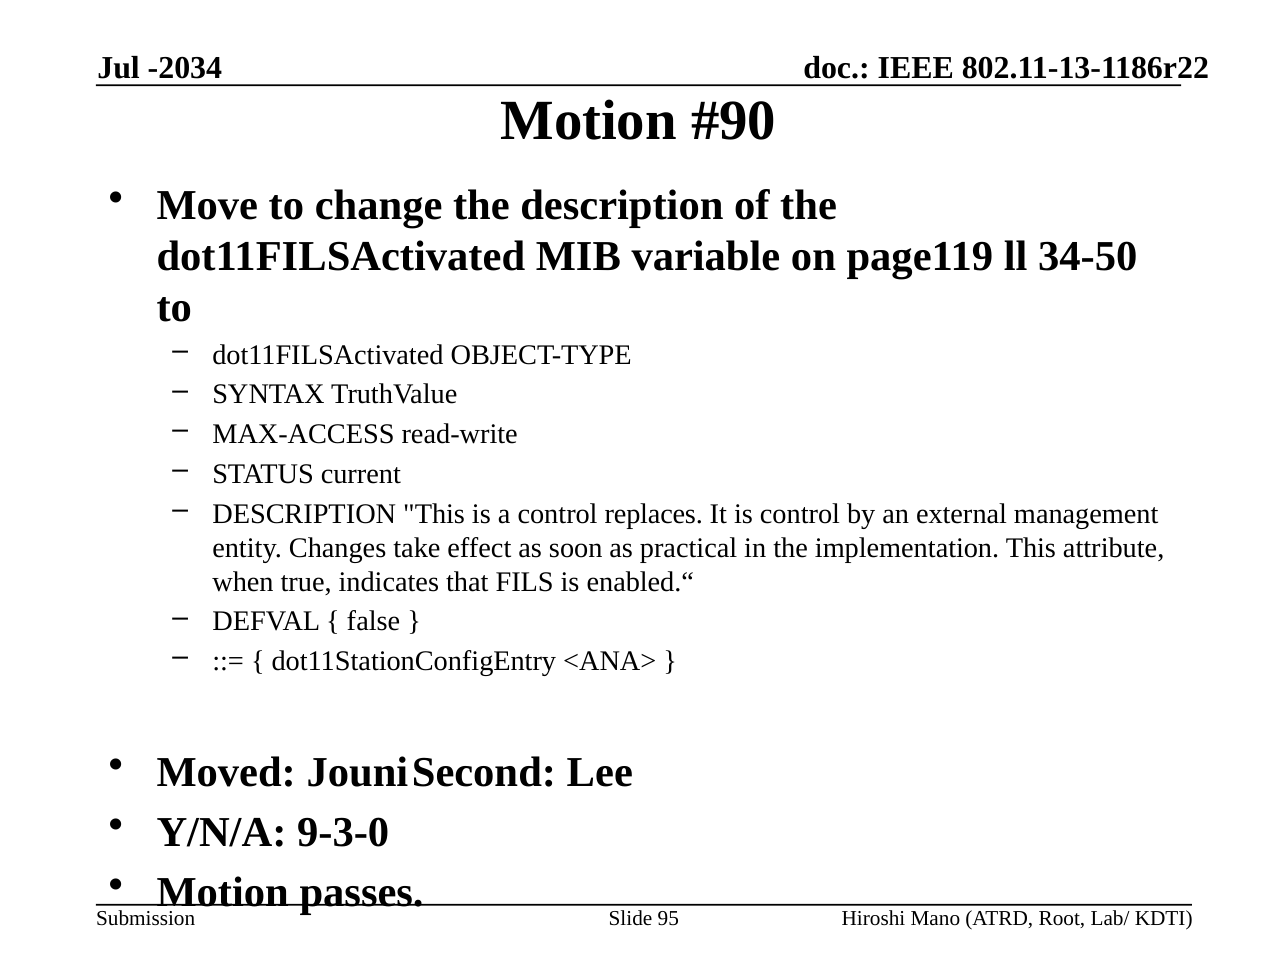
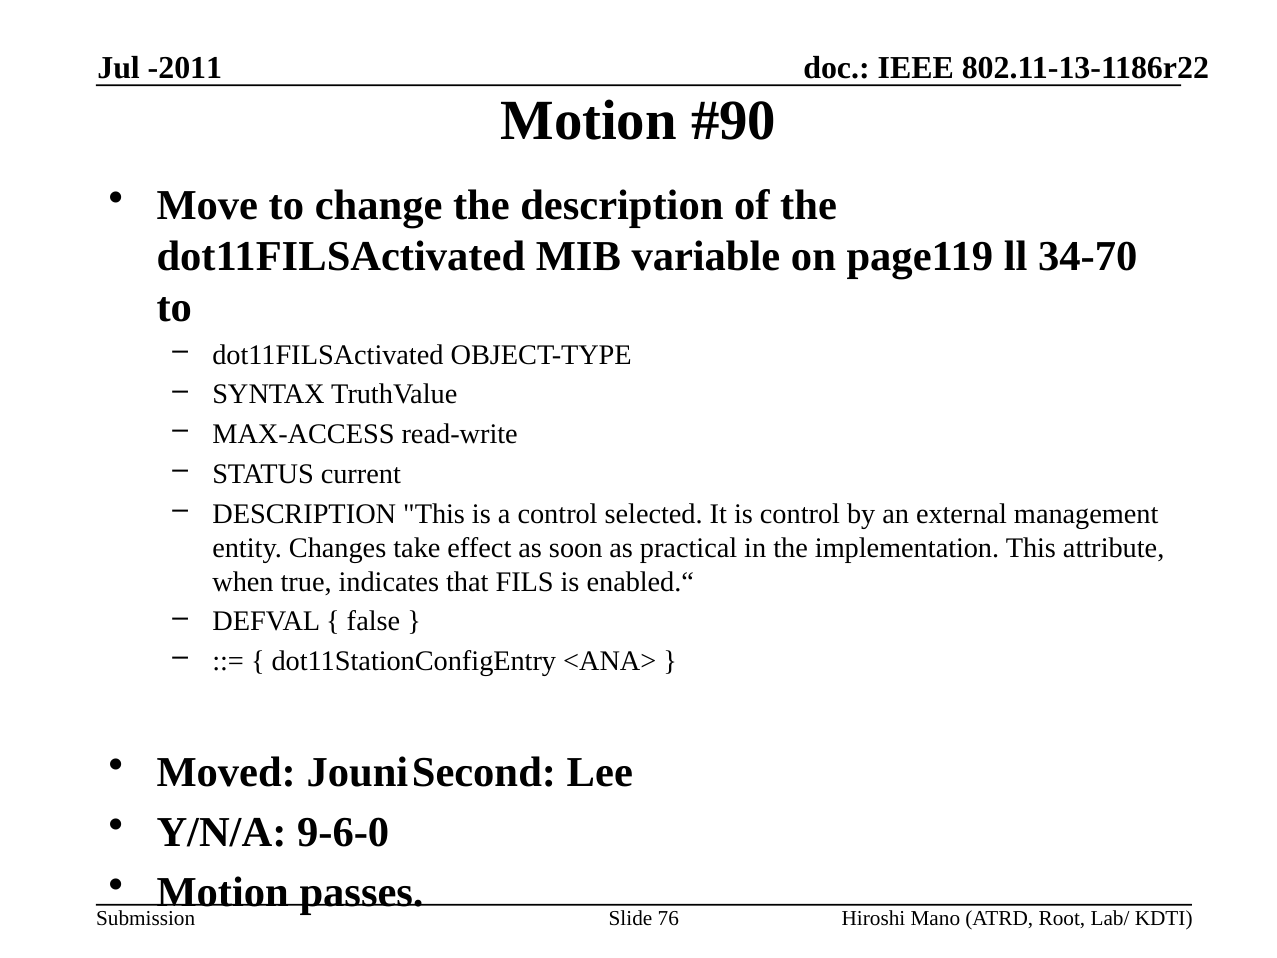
-2034: -2034 -> -2011
34-50: 34-50 -> 34-70
replaces: replaces -> selected
9-3-0: 9-3-0 -> 9-6-0
95: 95 -> 76
